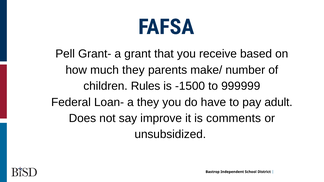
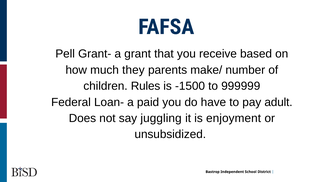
a they: they -> paid
improve: improve -> juggling
comments: comments -> enjoyment
